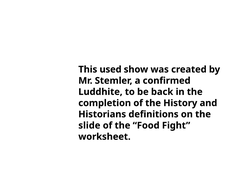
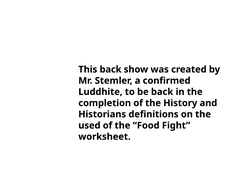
This used: used -> back
slide: slide -> used
